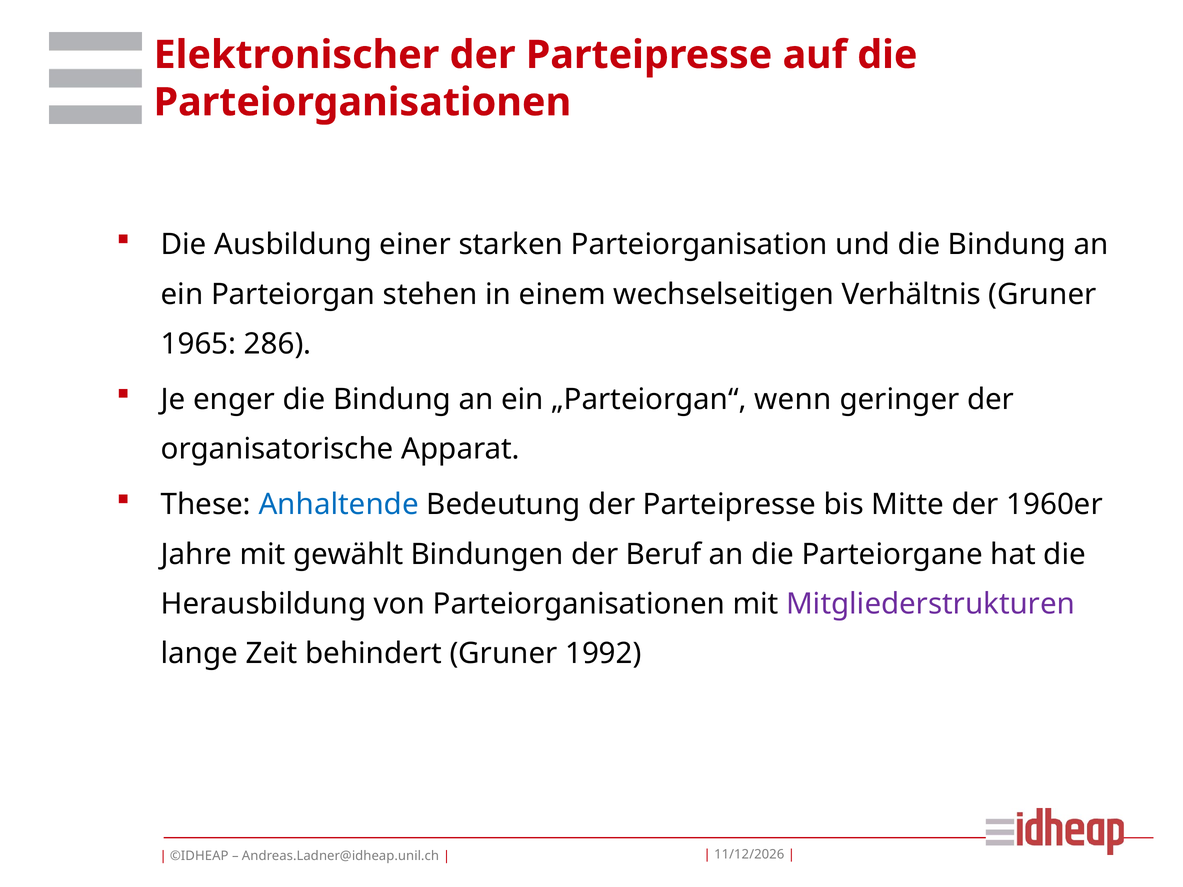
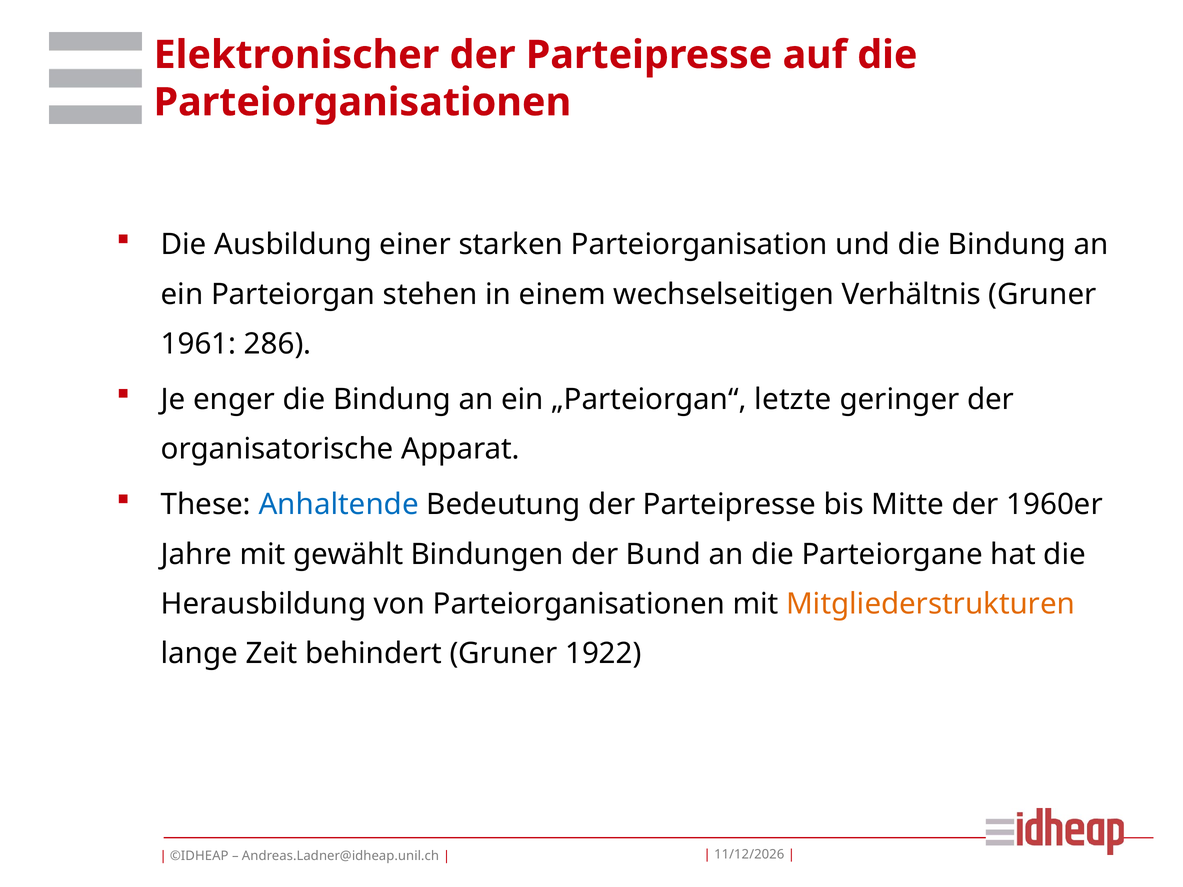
1965: 1965 -> 1961
wenn: wenn -> letzte
Beruf: Beruf -> Bund
Mitgliederstrukturen colour: purple -> orange
1992: 1992 -> 1922
